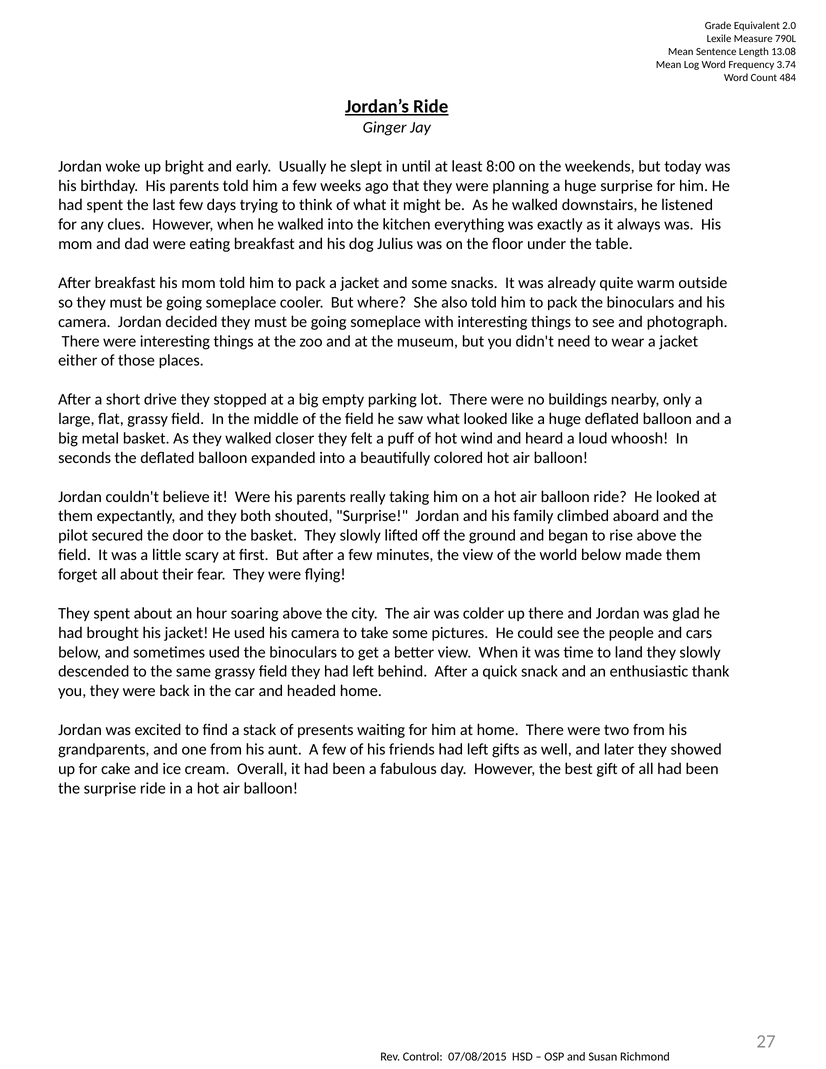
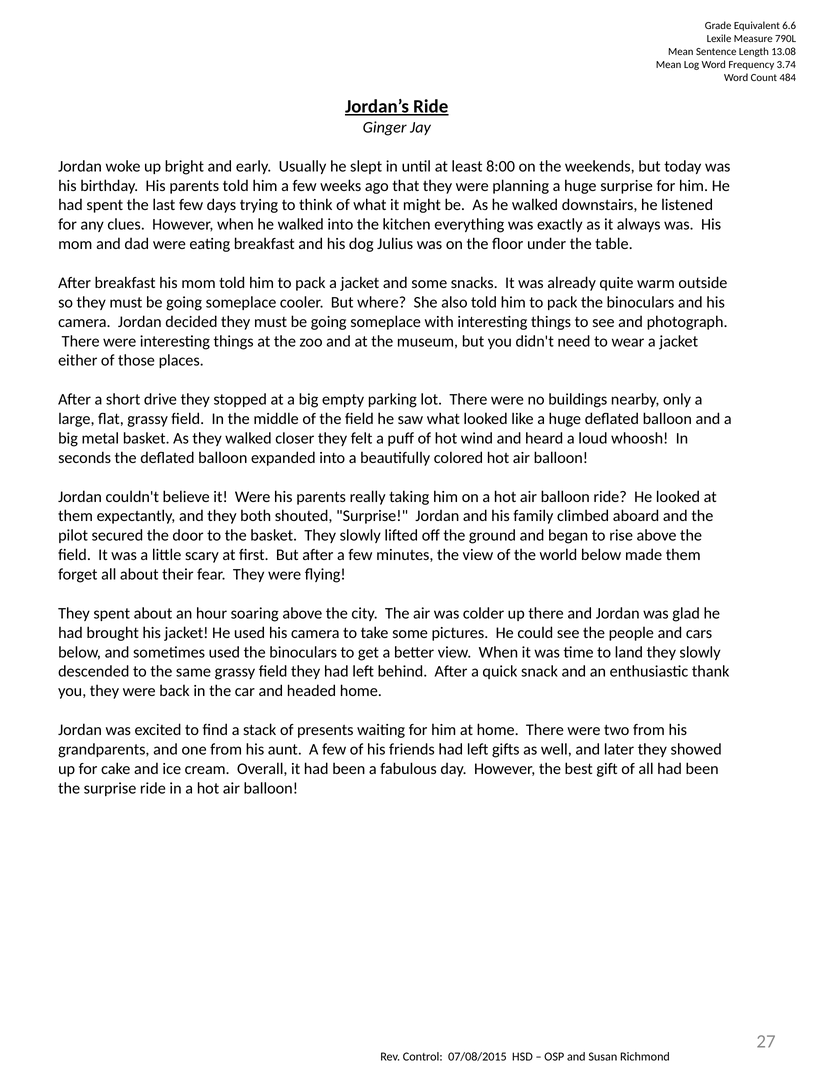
2.0: 2.0 -> 6.6
